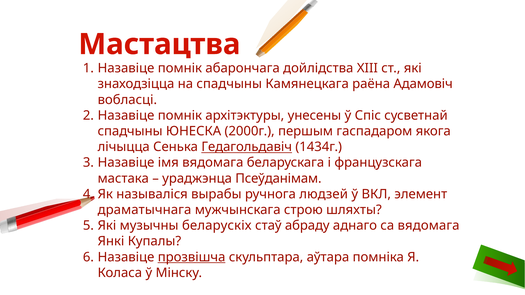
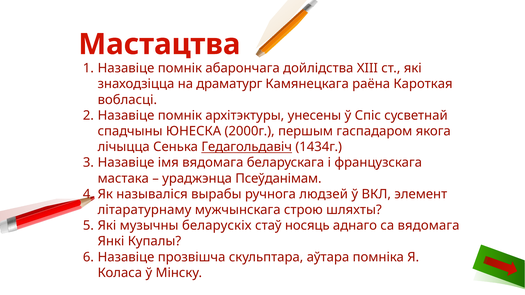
на спадчыны: спадчыны -> драматург
Адамовіч: Адамовіч -> Кароткая
драматычнага: драматычнага -> літаратурнаму
абраду: абраду -> носяць
прозвішча underline: present -> none
